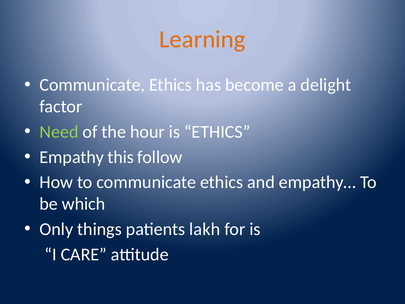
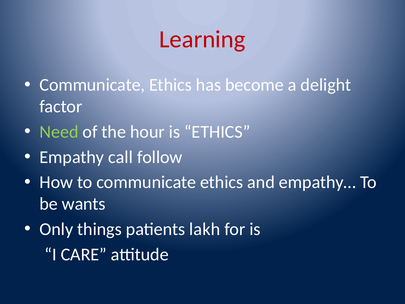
Learning colour: orange -> red
this: this -> call
which: which -> wants
